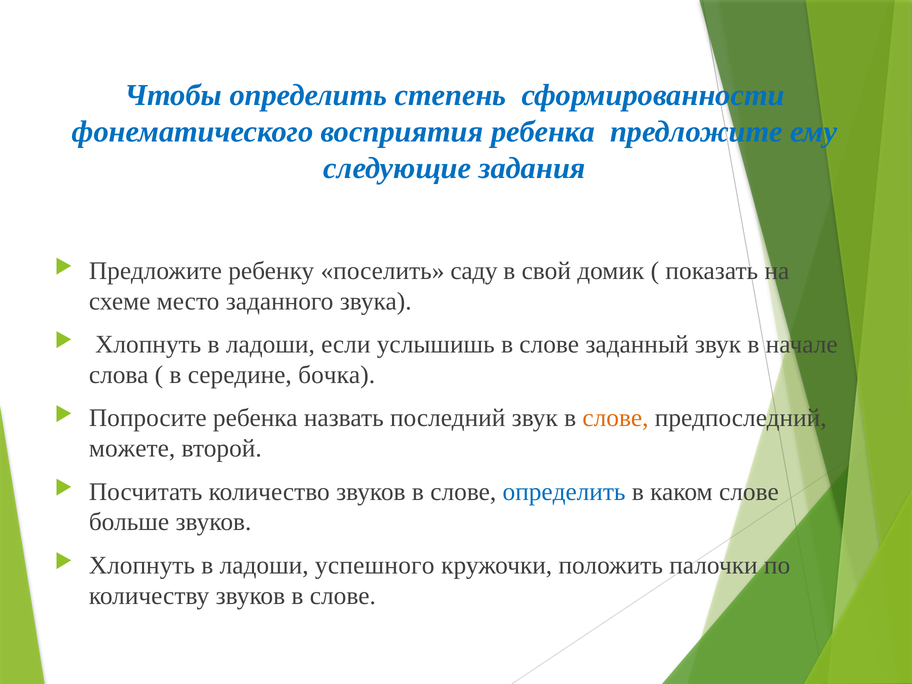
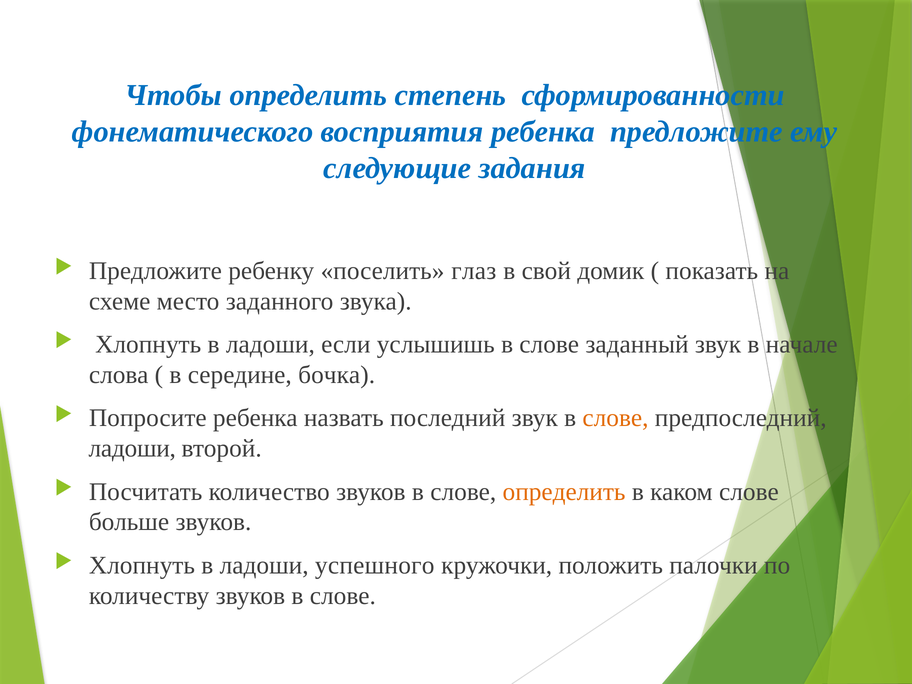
саду: саду -> глаз
можете at (132, 449): можете -> ладоши
определить at (564, 492) colour: blue -> orange
